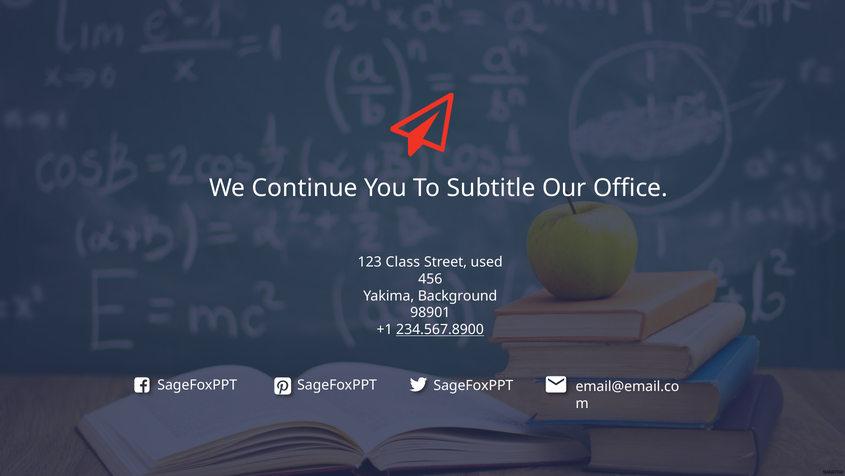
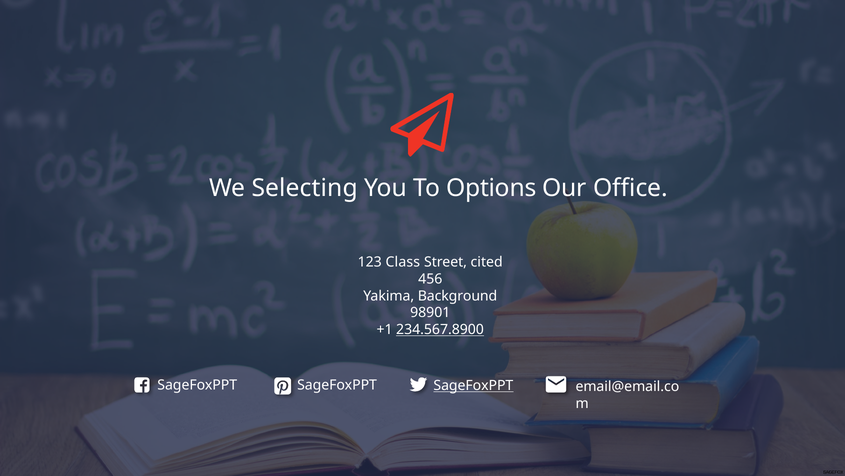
Continue: Continue -> Selecting
Subtitle: Subtitle -> Options
used: used -> cited
SageFoxPPT at (473, 385) underline: none -> present
